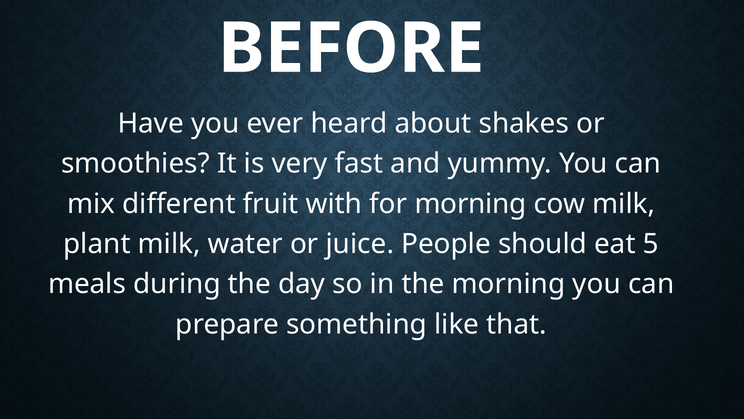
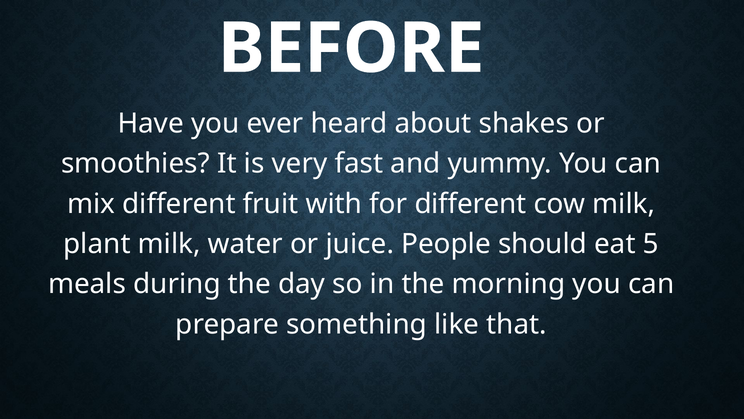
for morning: morning -> different
